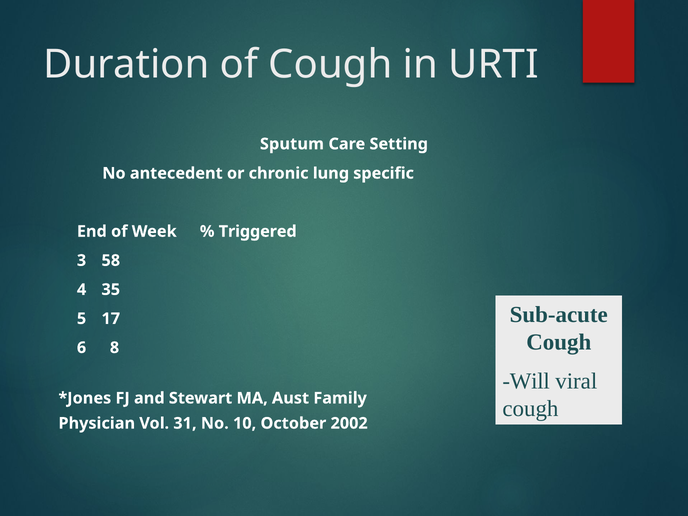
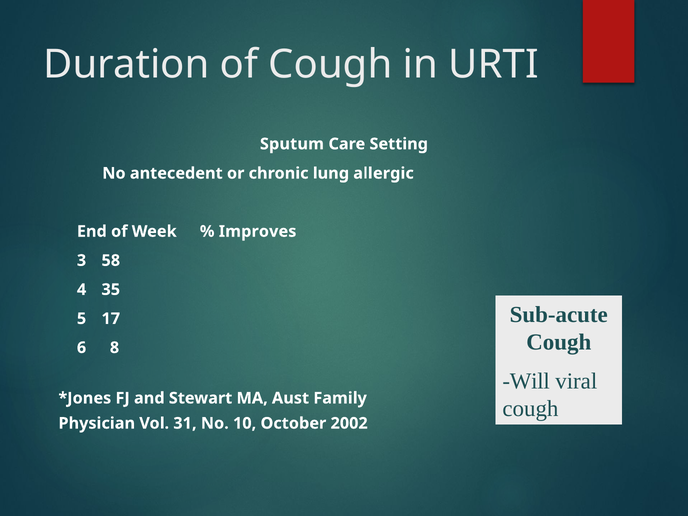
specific: specific -> allergic
Triggered: Triggered -> Improves
